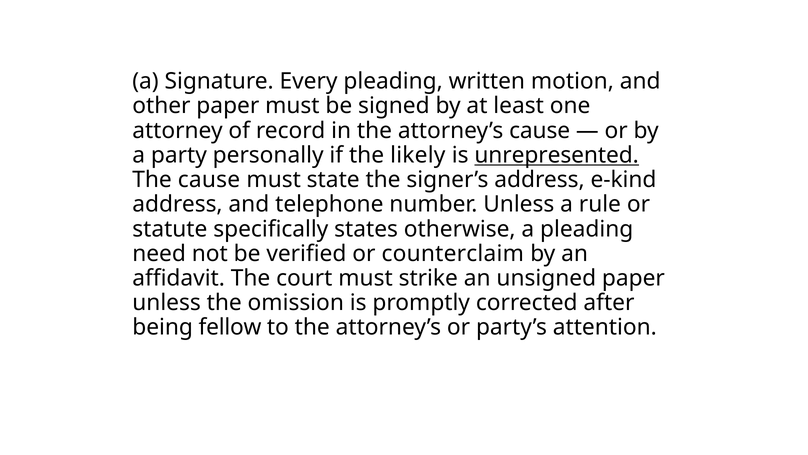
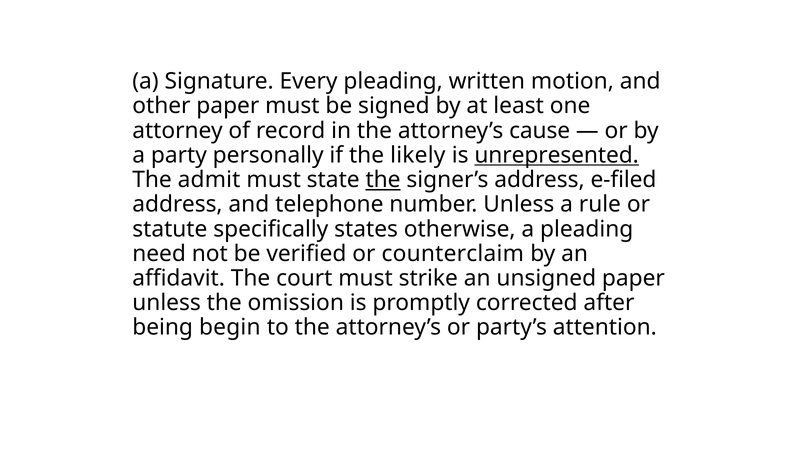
The cause: cause -> admit
the at (383, 180) underline: none -> present
e-kind: e-kind -> e-filed
fellow: fellow -> begin
